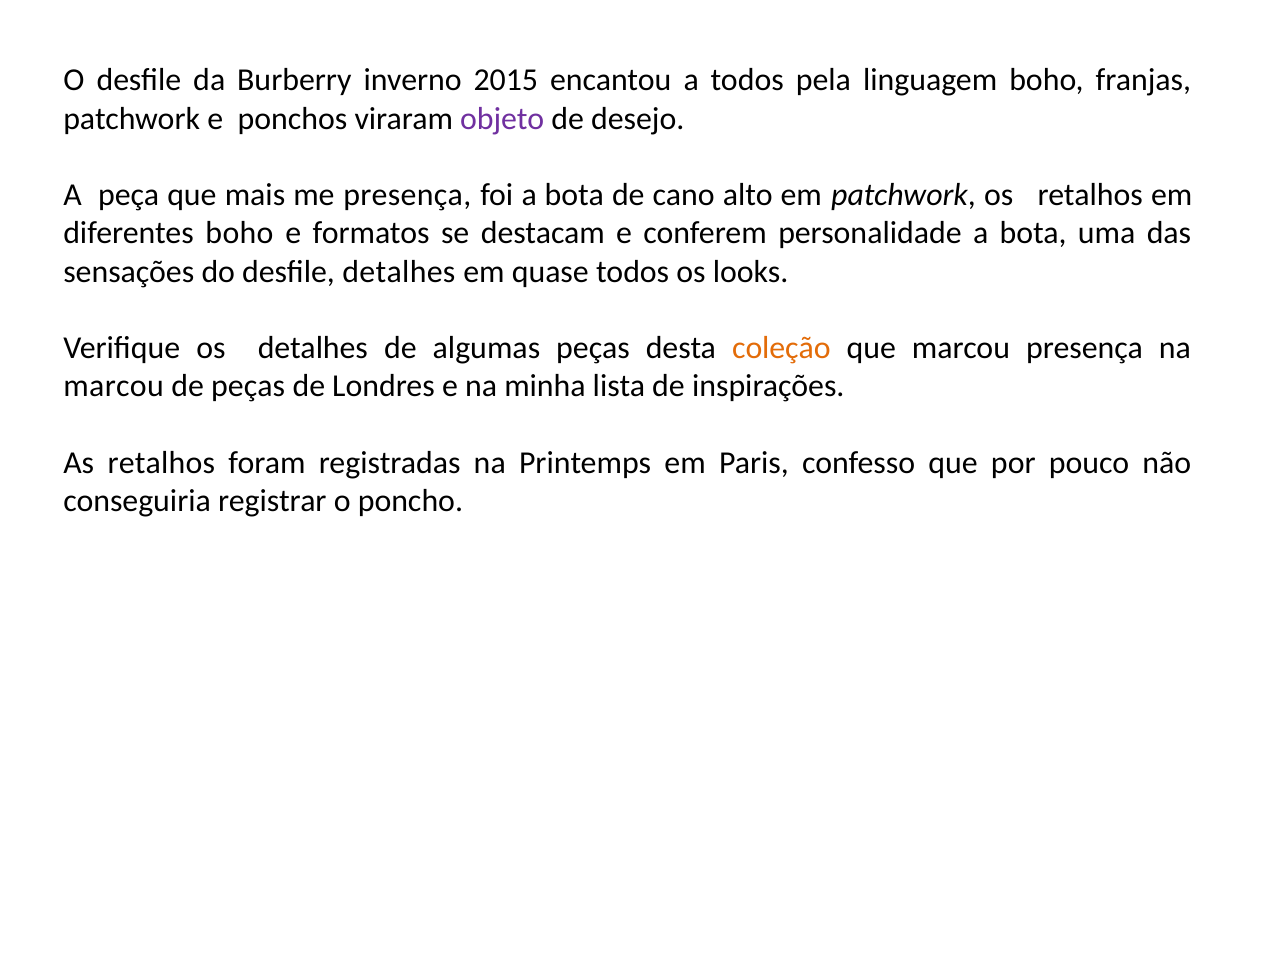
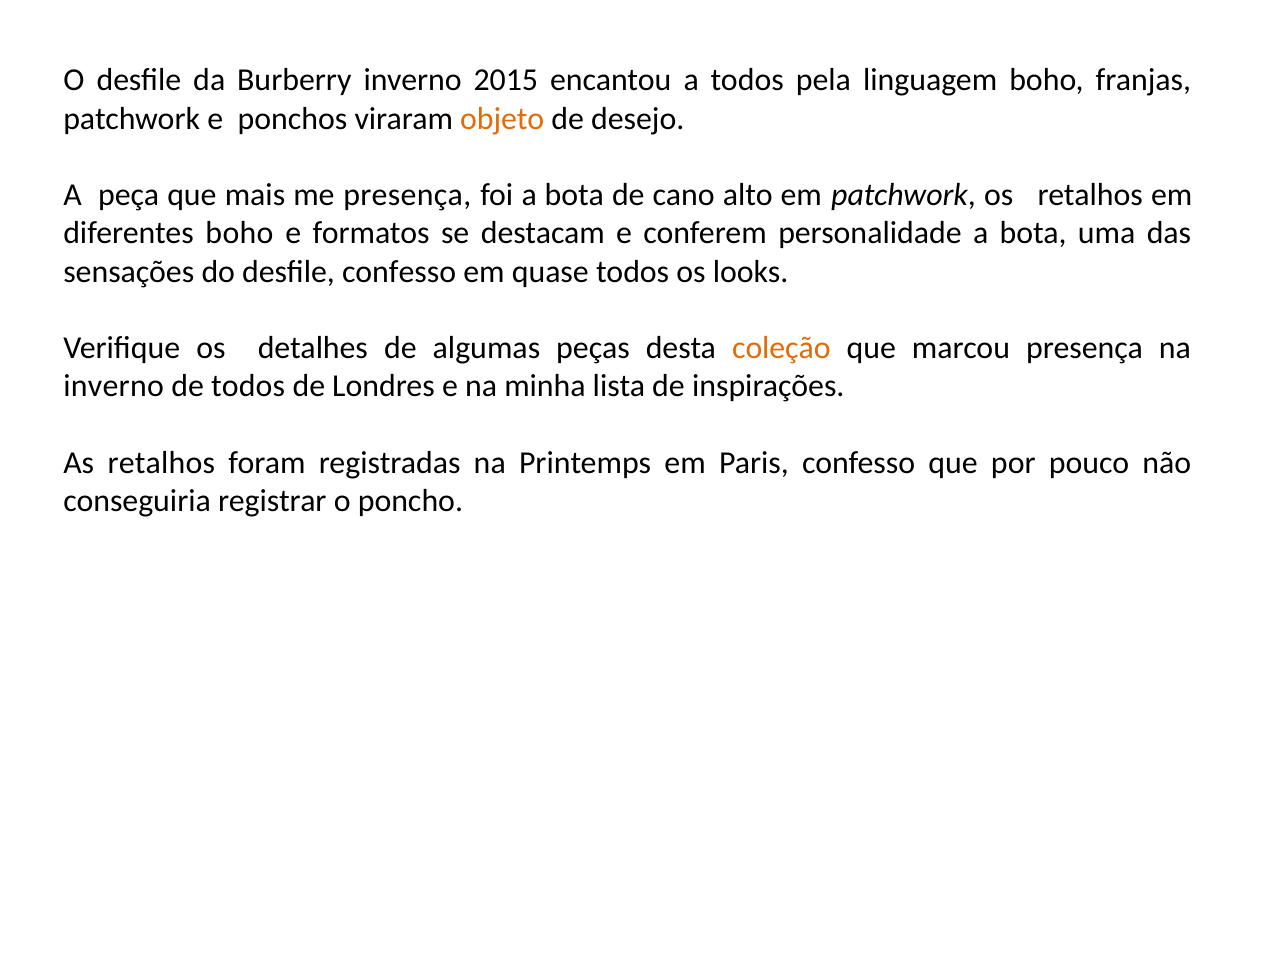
objeto colour: purple -> orange
desfile detalhes: detalhes -> confesso
marcou at (114, 386): marcou -> inverno
de peças: peças -> todos
